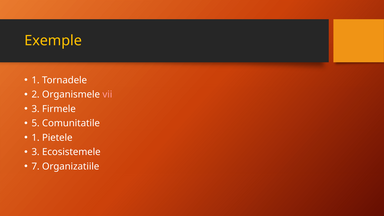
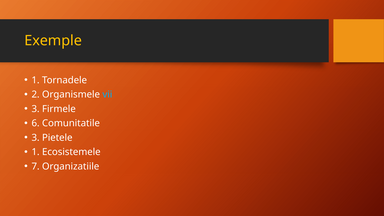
vii colour: pink -> light blue
5: 5 -> 6
1 at (36, 138): 1 -> 3
3 at (36, 152): 3 -> 1
